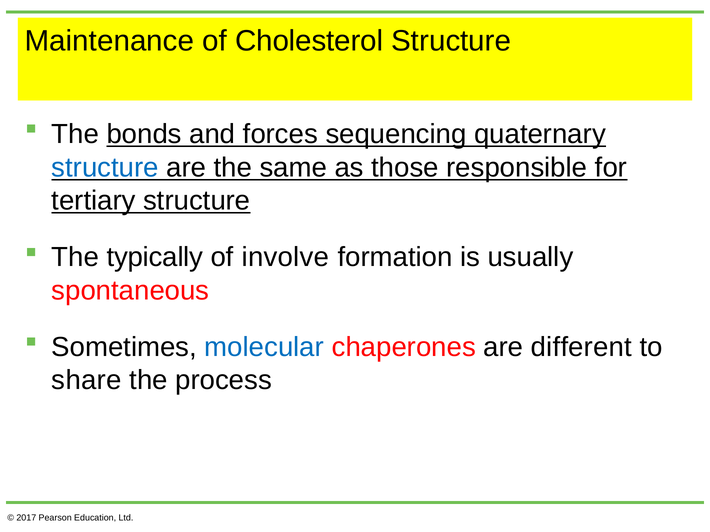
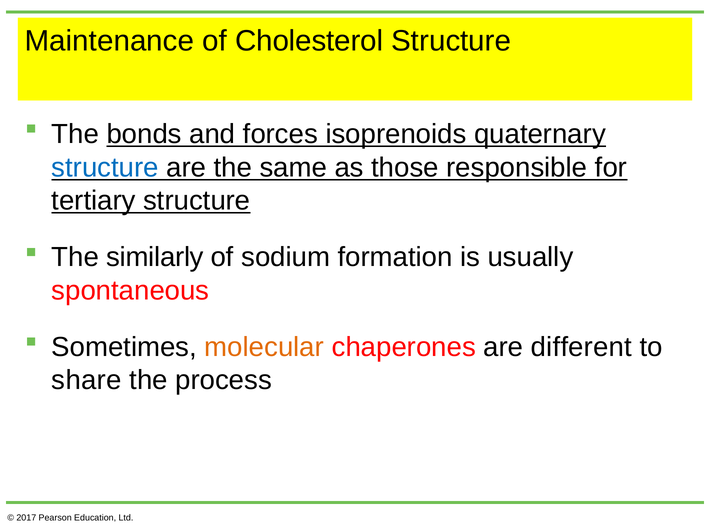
sequencing: sequencing -> isoprenoids
typically: typically -> similarly
involve: involve -> sodium
molecular colour: blue -> orange
